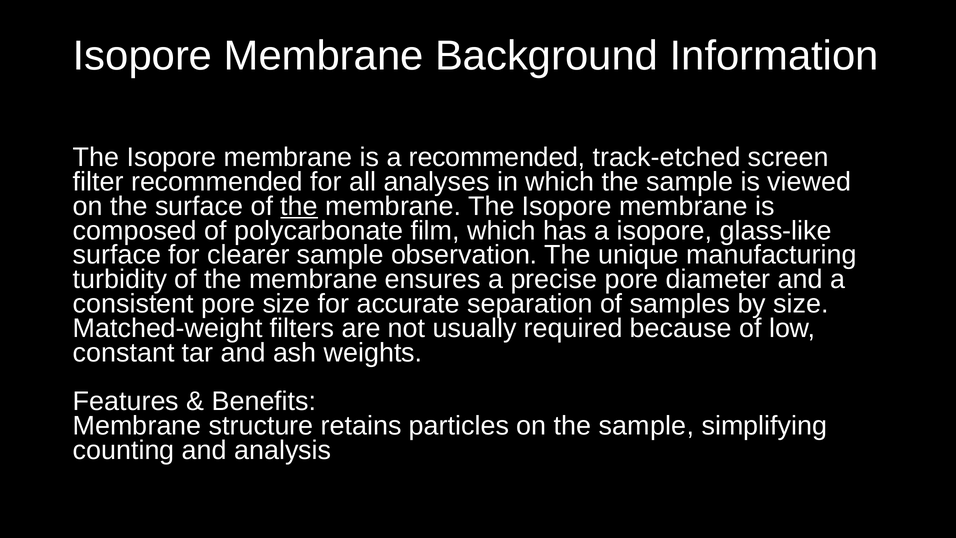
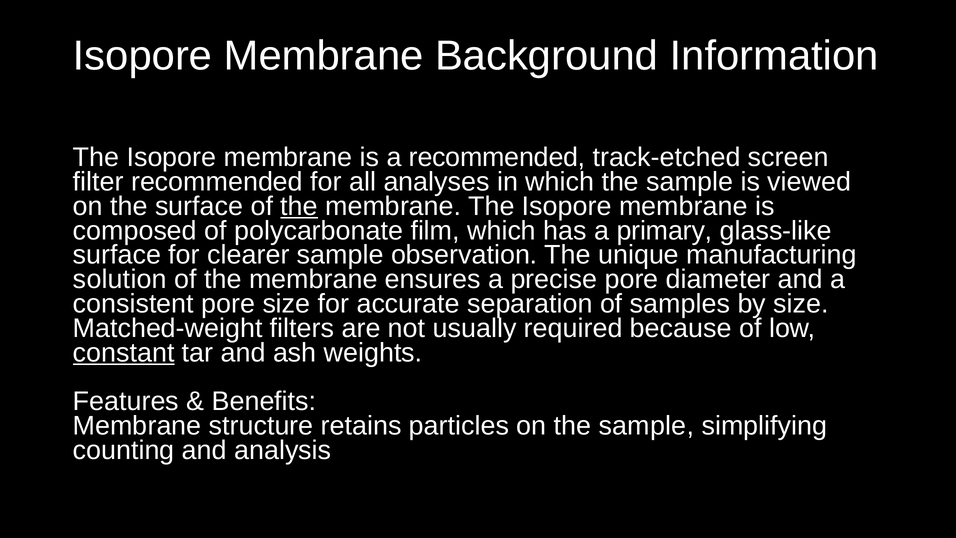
a isopore: isopore -> primary
turbidity: turbidity -> solution
constant underline: none -> present
